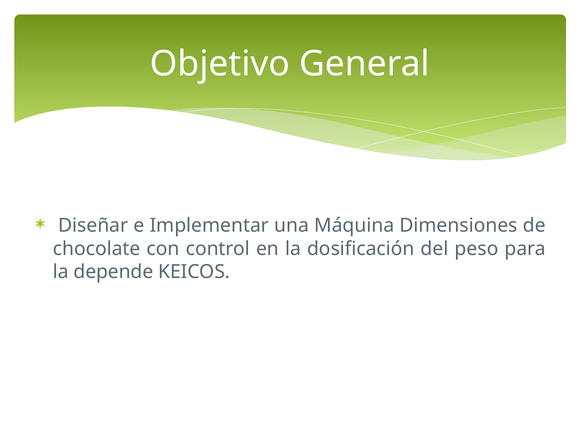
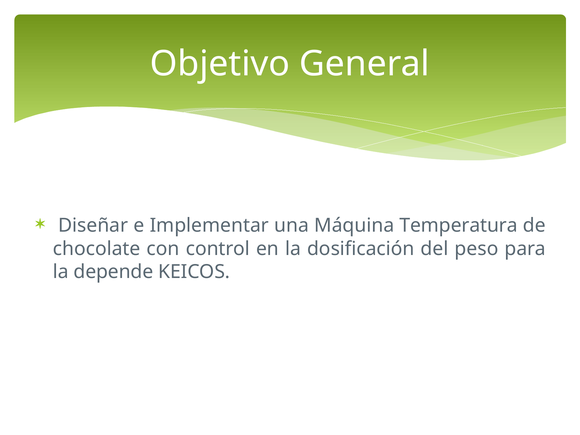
Dimensiones: Dimensiones -> Temperatura
